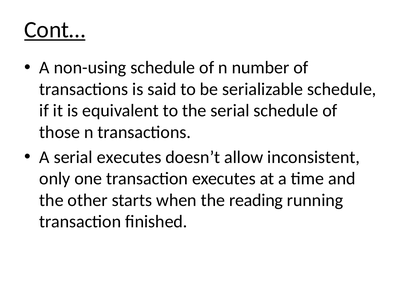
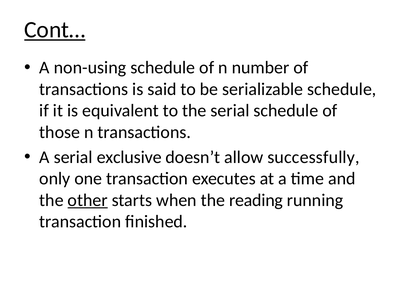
serial executes: executes -> exclusive
inconsistent: inconsistent -> successfully
other underline: none -> present
